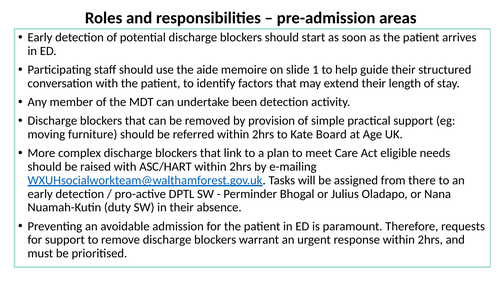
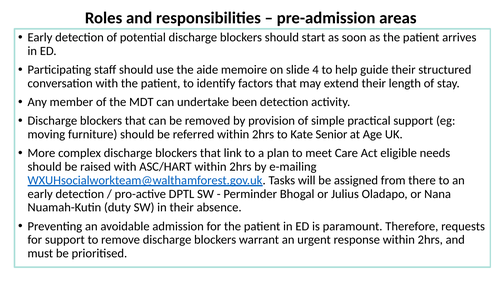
1: 1 -> 4
Board: Board -> Senior
